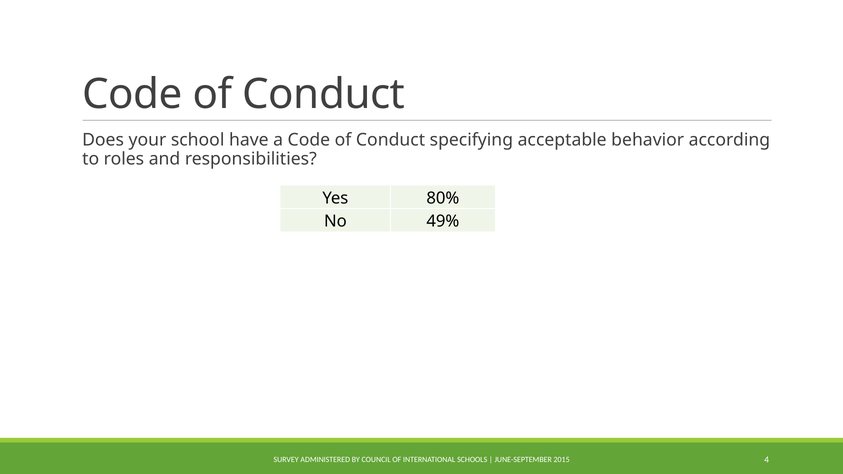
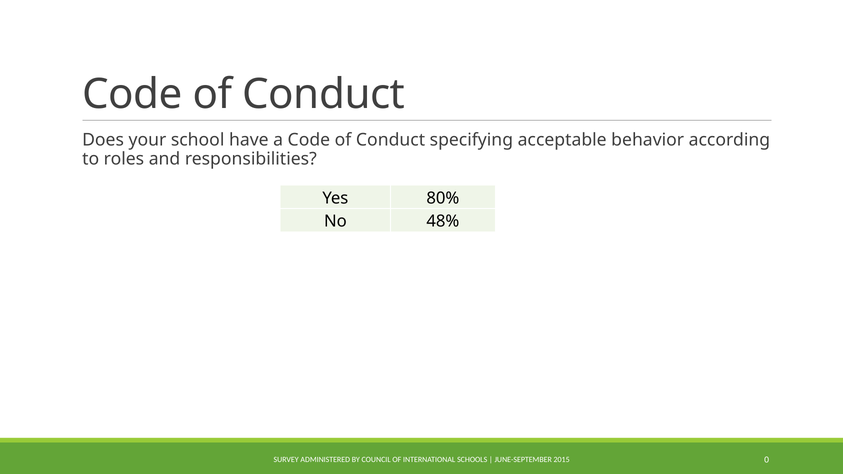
49%: 49% -> 48%
4: 4 -> 0
